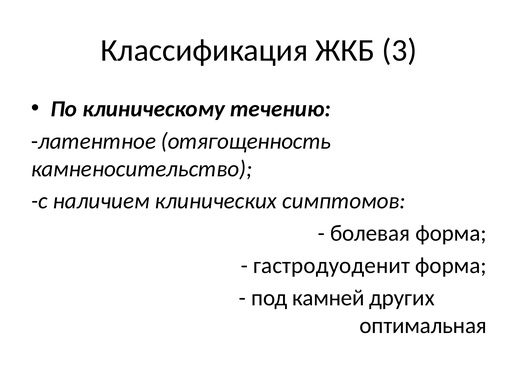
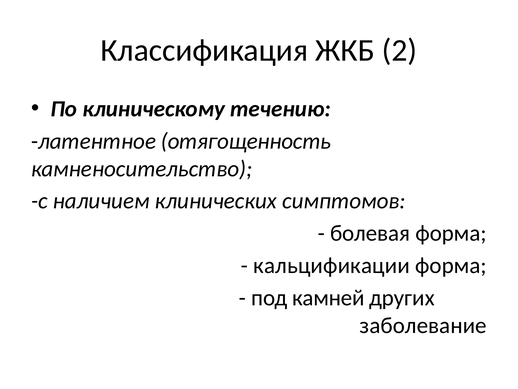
3: 3 -> 2
гастродуоденит: гастродуоденит -> кальцификации
оптимальная: оптимальная -> заболевание
